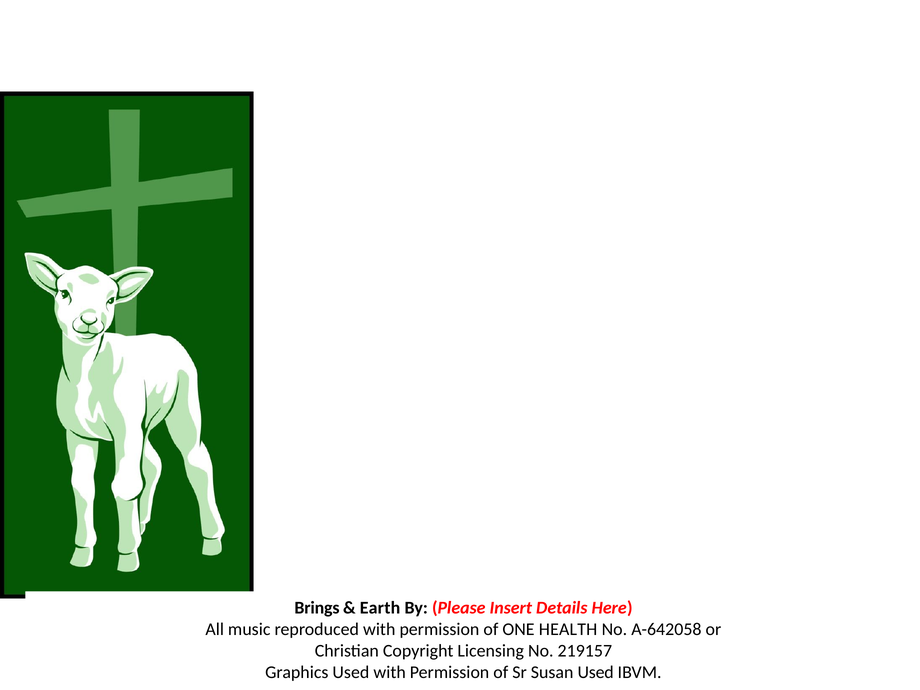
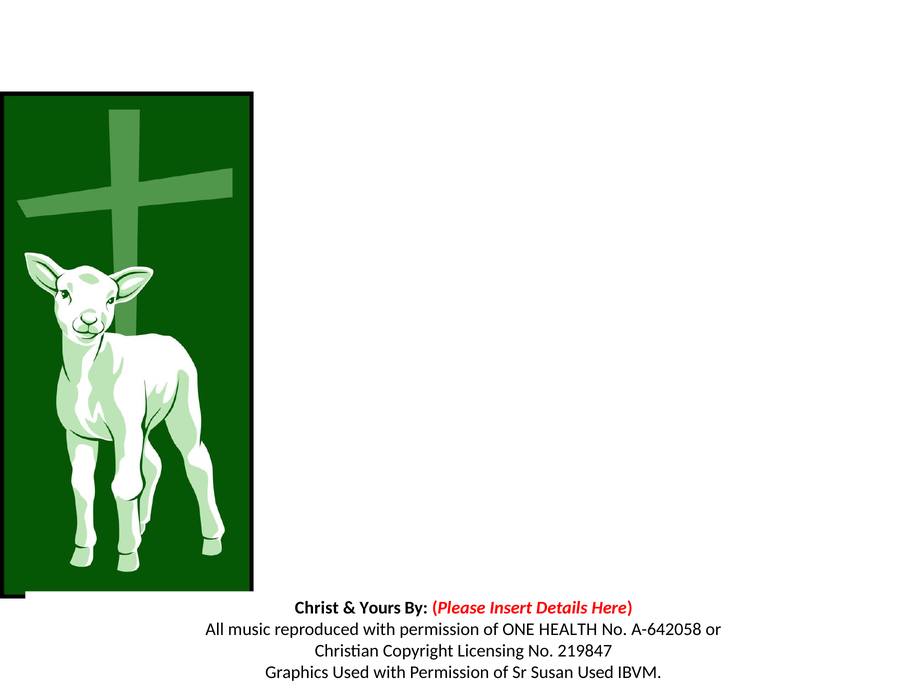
Brings: Brings -> Christ
Earth: Earth -> Yours
219157: 219157 -> 219847
